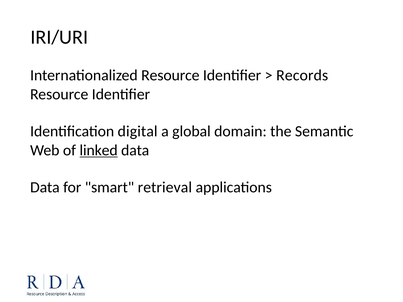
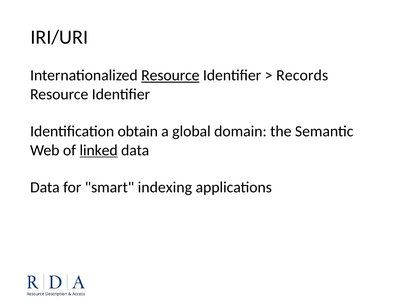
Resource at (170, 76) underline: none -> present
digital: digital -> obtain
retrieval: retrieval -> indexing
